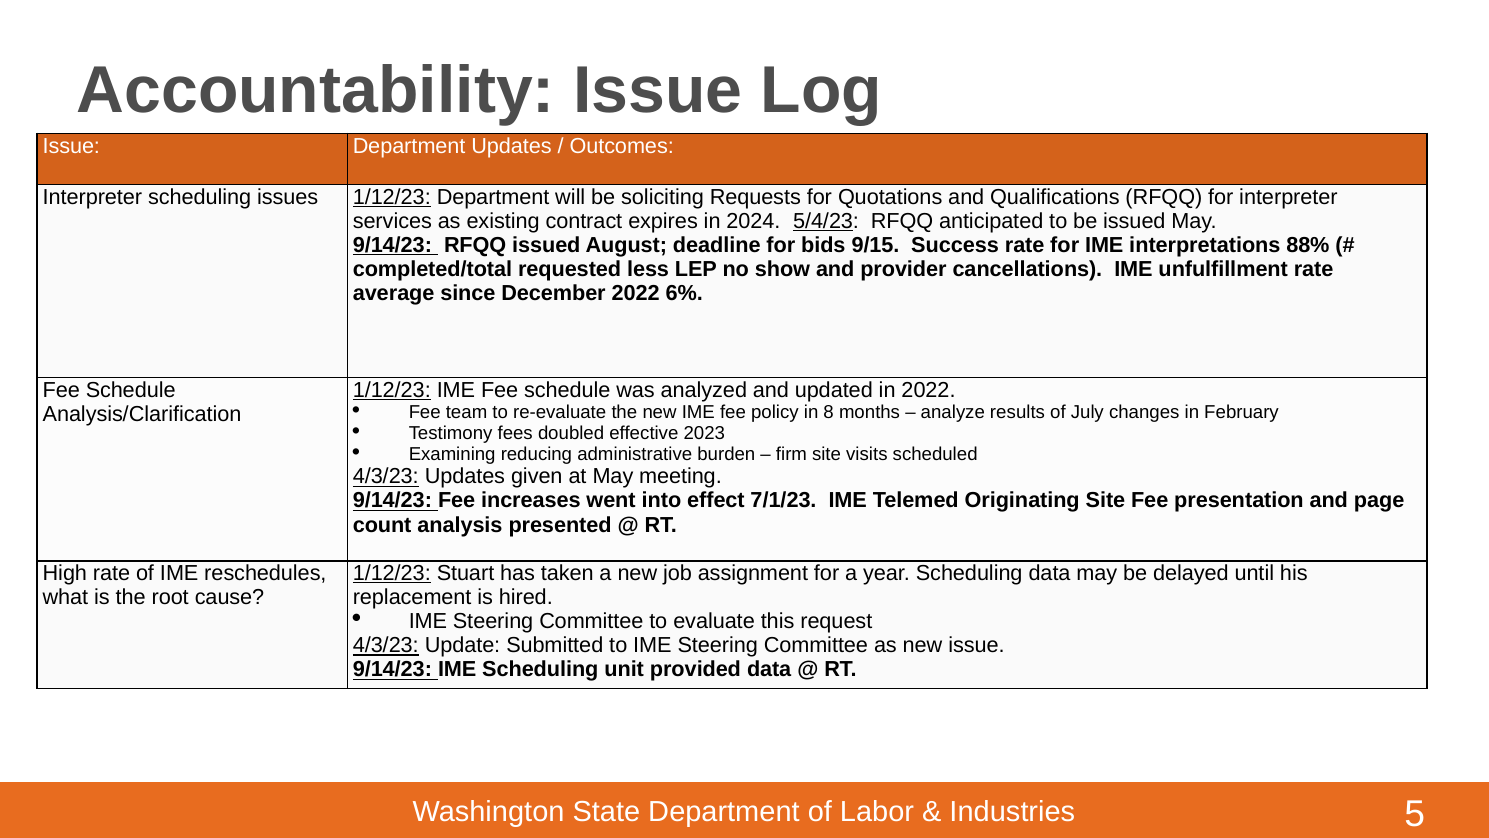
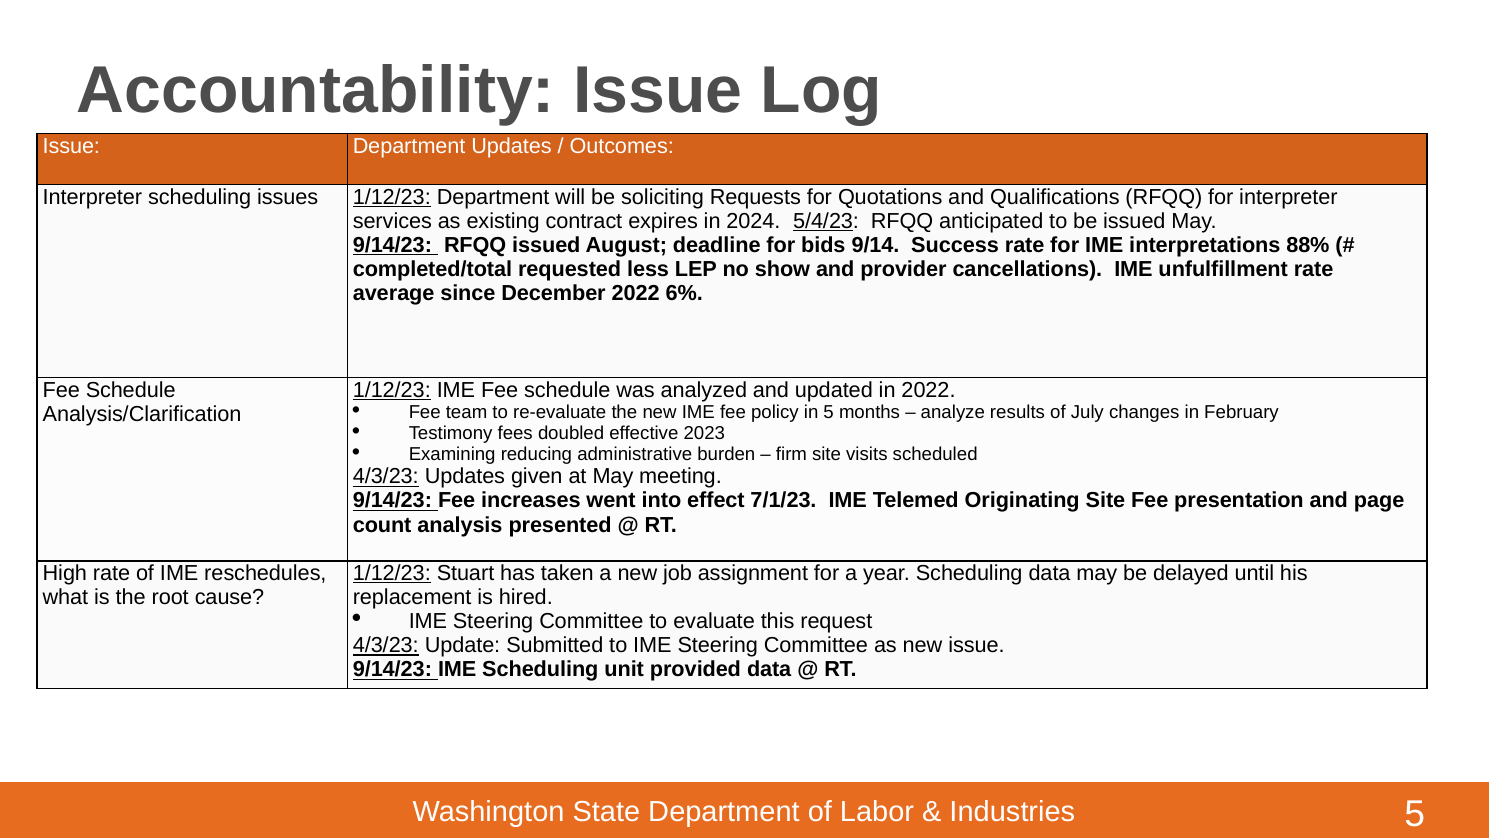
9/15: 9/15 -> 9/14
in 8: 8 -> 5
